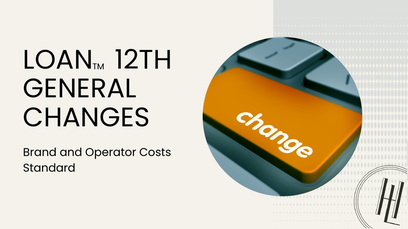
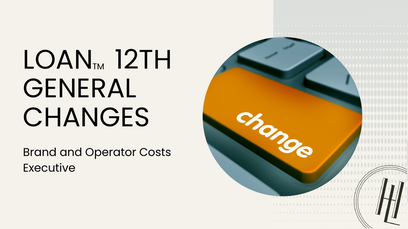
Standard: Standard -> Executive
